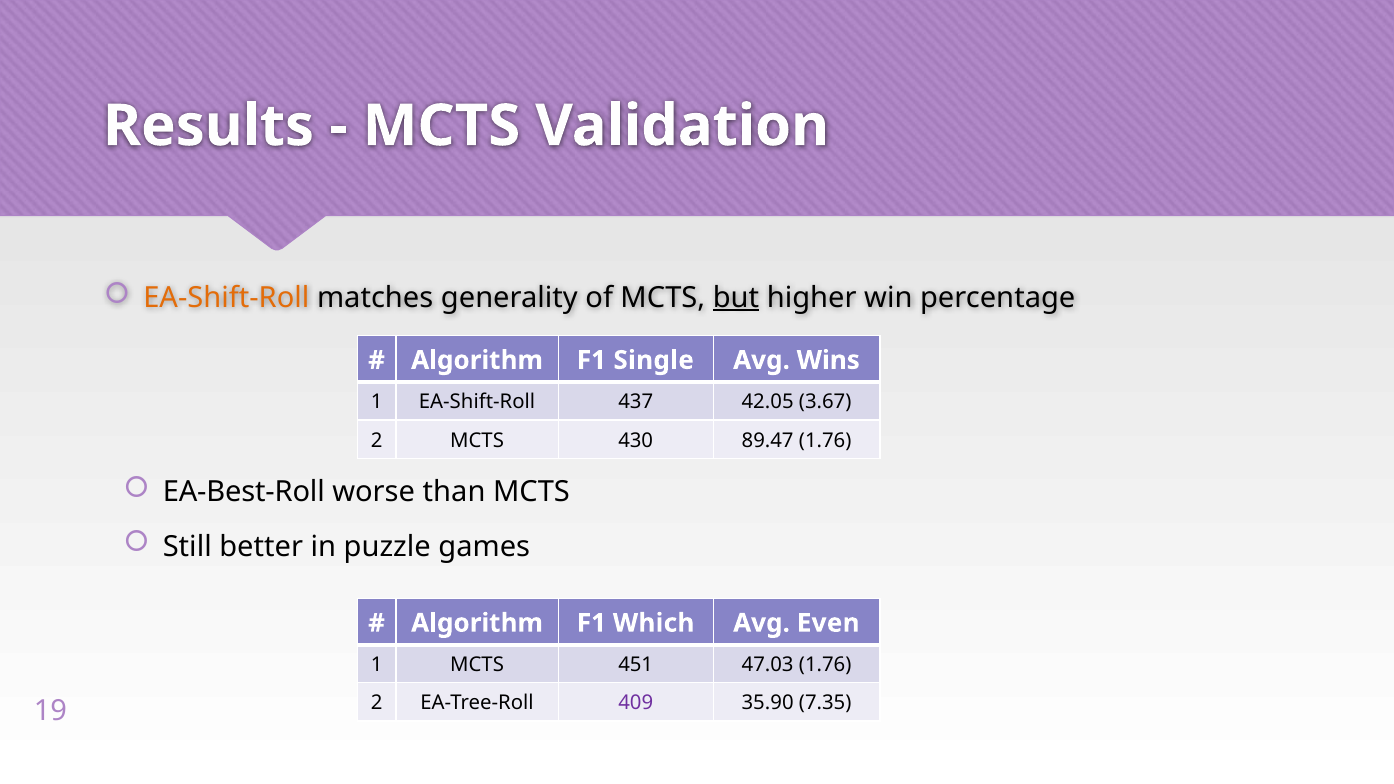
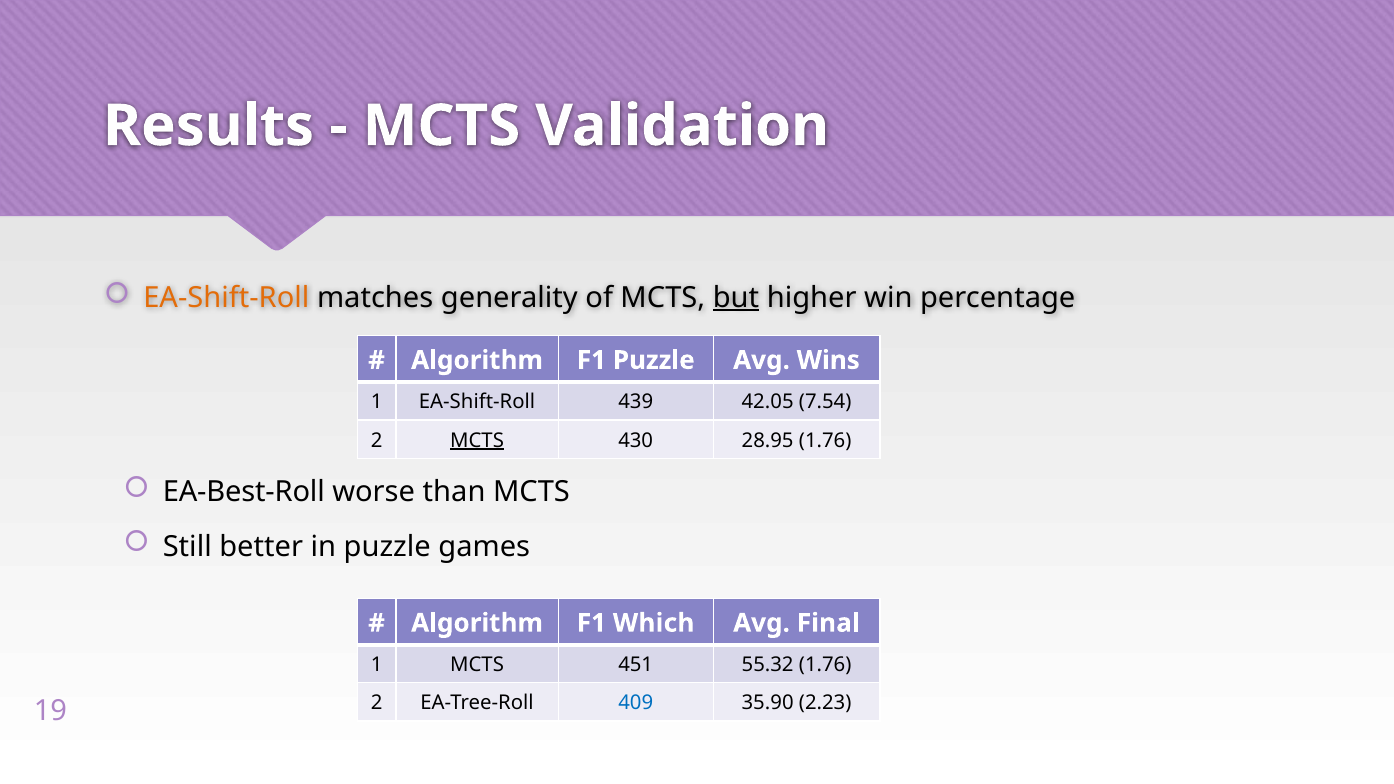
F1 Single: Single -> Puzzle
437: 437 -> 439
3.67: 3.67 -> 7.54
MCTS at (477, 440) underline: none -> present
89.47: 89.47 -> 28.95
Even: Even -> Final
47.03: 47.03 -> 55.32
409 colour: purple -> blue
7.35: 7.35 -> 2.23
